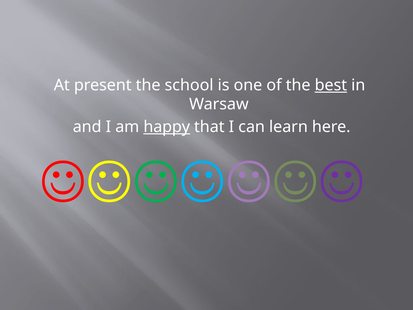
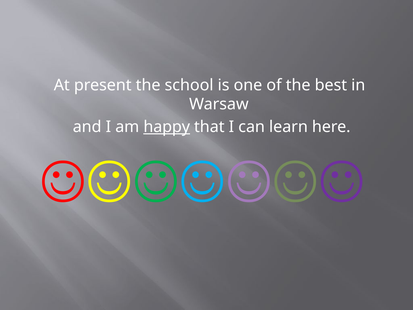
best underline: present -> none
